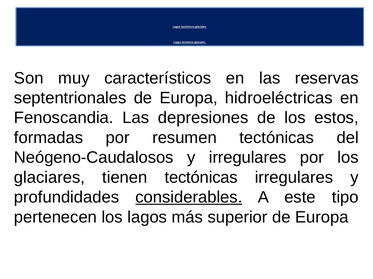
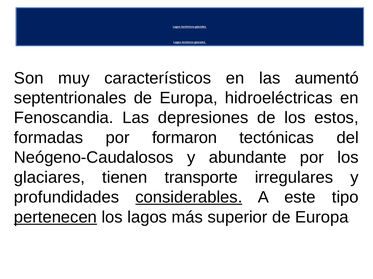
reservas: reservas -> aumentó
resumen: resumen -> formaron
y irregulares: irregulares -> abundante
tienen tectónicas: tectónicas -> transporte
pertenecen underline: none -> present
